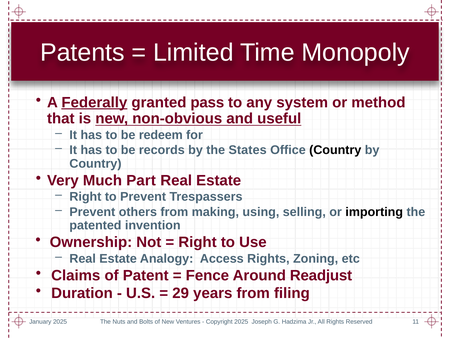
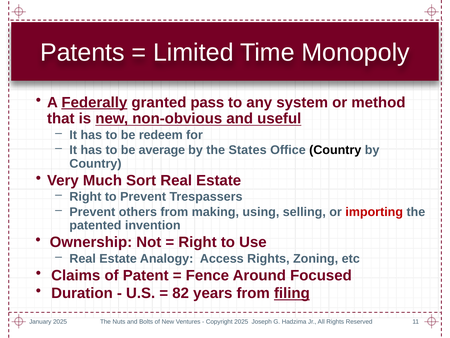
records: records -> average
Part: Part -> Sort
importing colour: black -> red
Readjust: Readjust -> Focused
29: 29 -> 82
filing underline: none -> present
